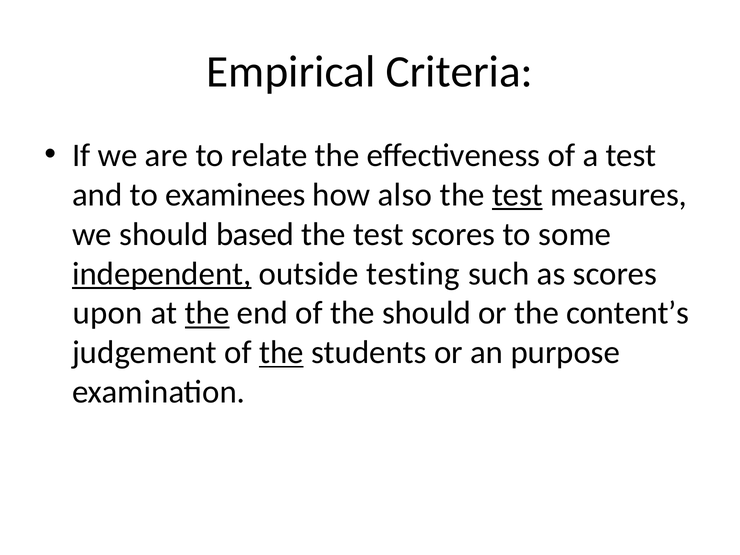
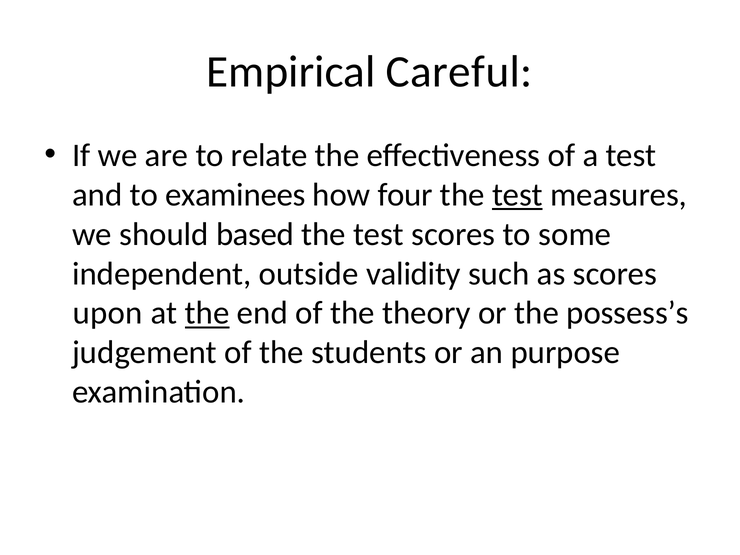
Criteria: Criteria -> Careful
also: also -> four
independent underline: present -> none
testing: testing -> validity
the should: should -> theory
content’s: content’s -> possess’s
the at (281, 353) underline: present -> none
